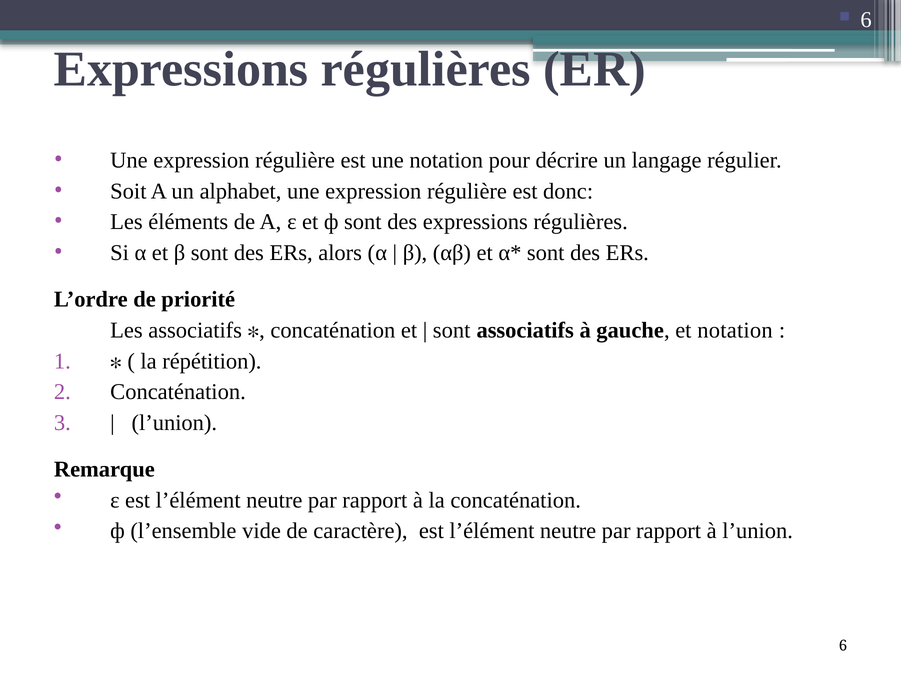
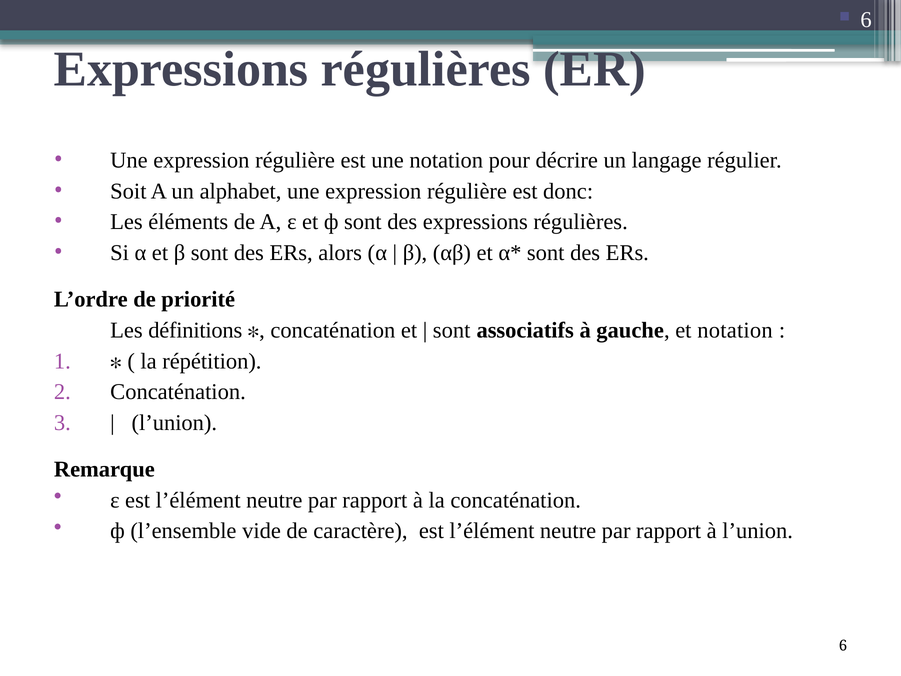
Les associatifs: associatifs -> définitions
